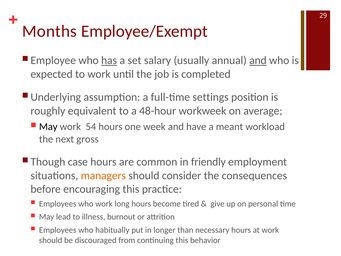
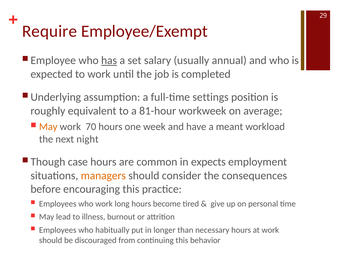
Months: Months -> Require
and at (258, 60) underline: present -> none
48-hour: 48-hour -> 81-hour
May at (48, 127) colour: black -> orange
54: 54 -> 70
gross: gross -> night
friendly: friendly -> expects
